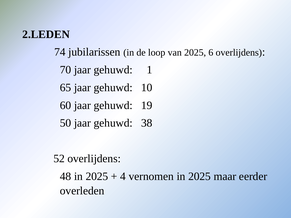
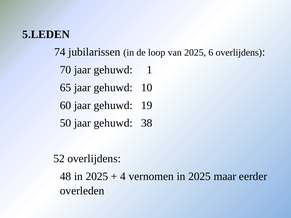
2.LEDEN: 2.LEDEN -> 5.LEDEN
